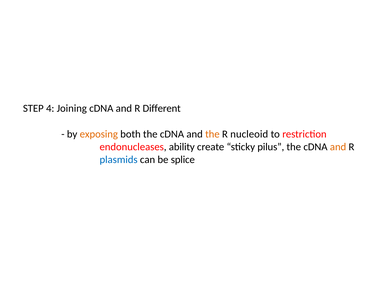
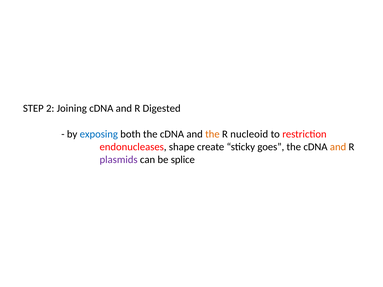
4: 4 -> 2
Different: Different -> Digested
exposing colour: orange -> blue
ability: ability -> shape
pilus: pilus -> goes
plasmids colour: blue -> purple
